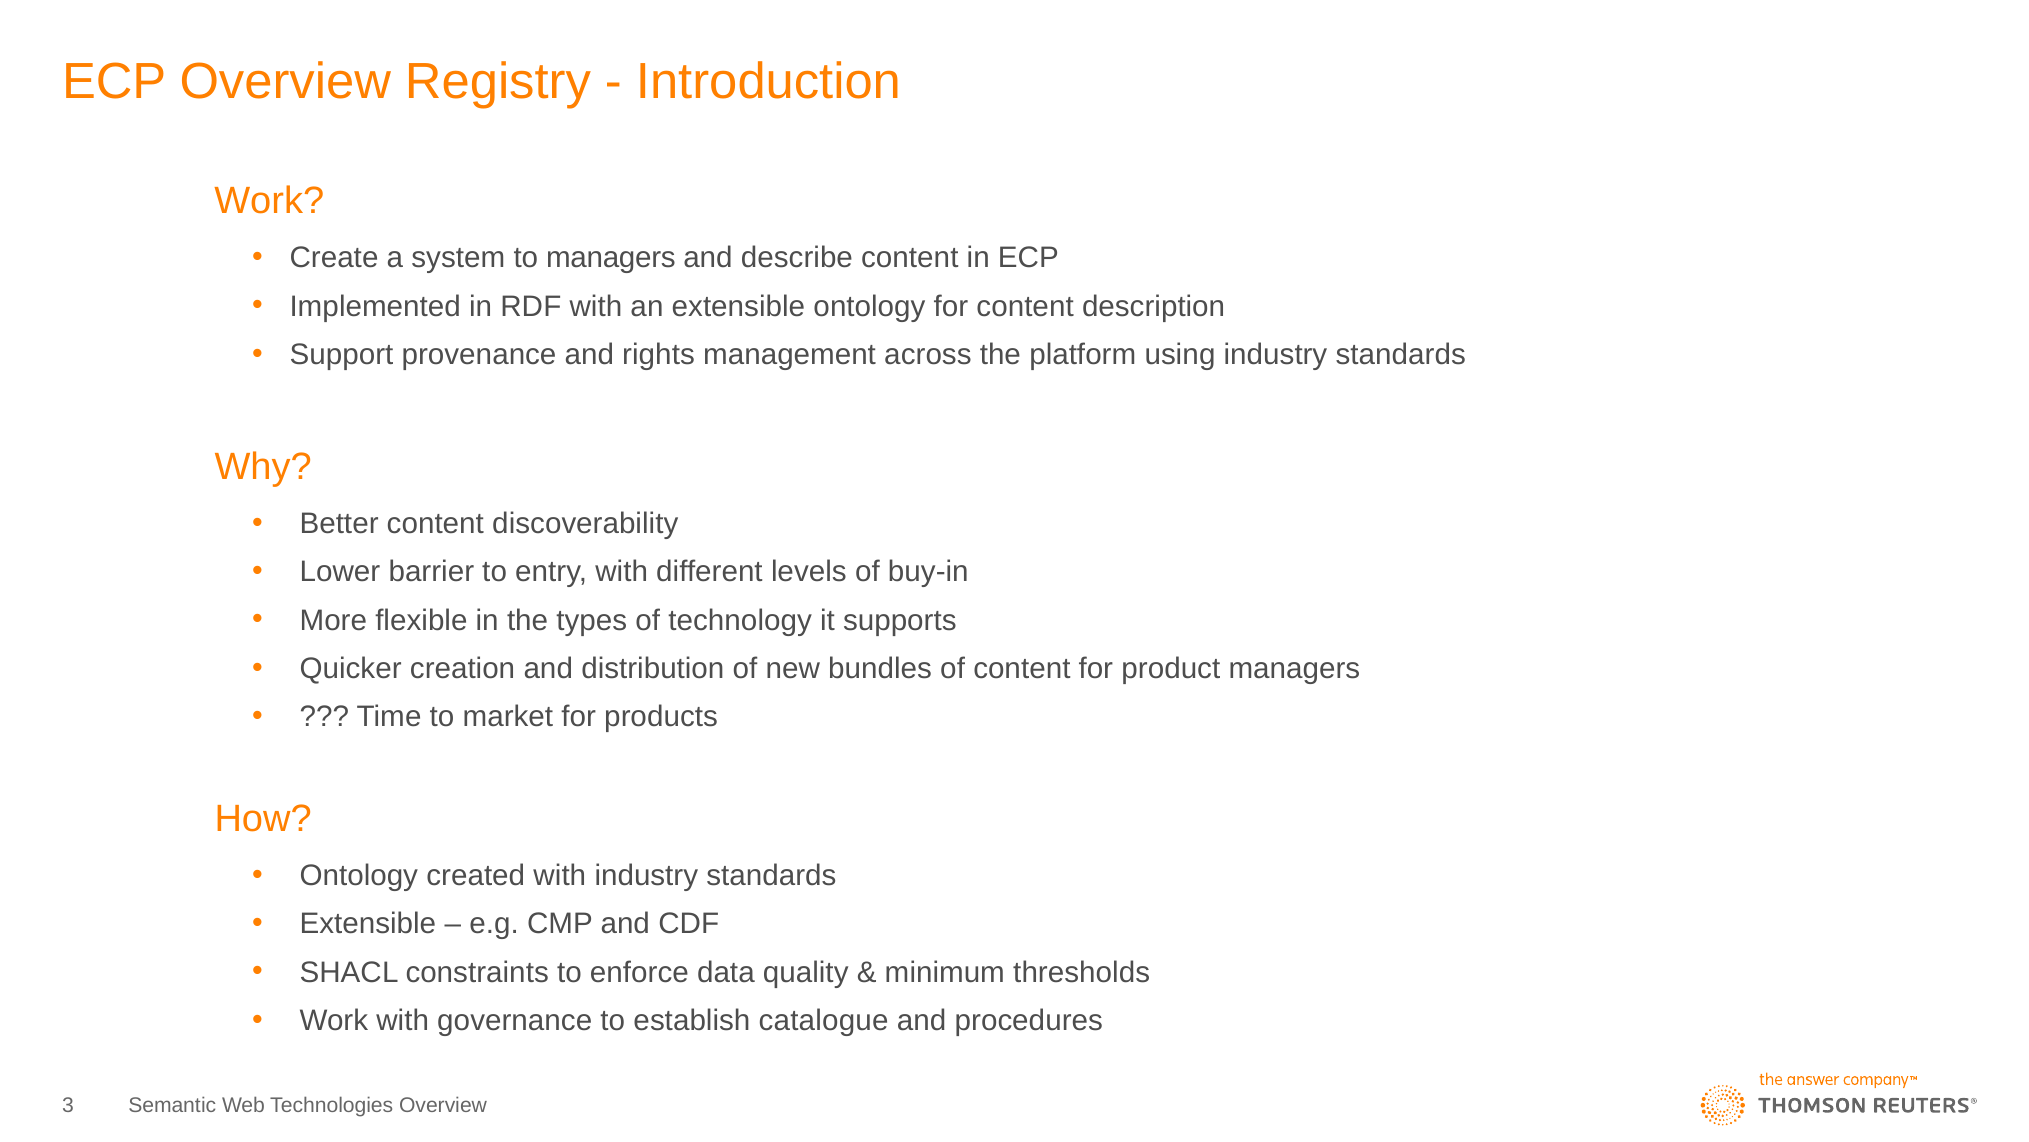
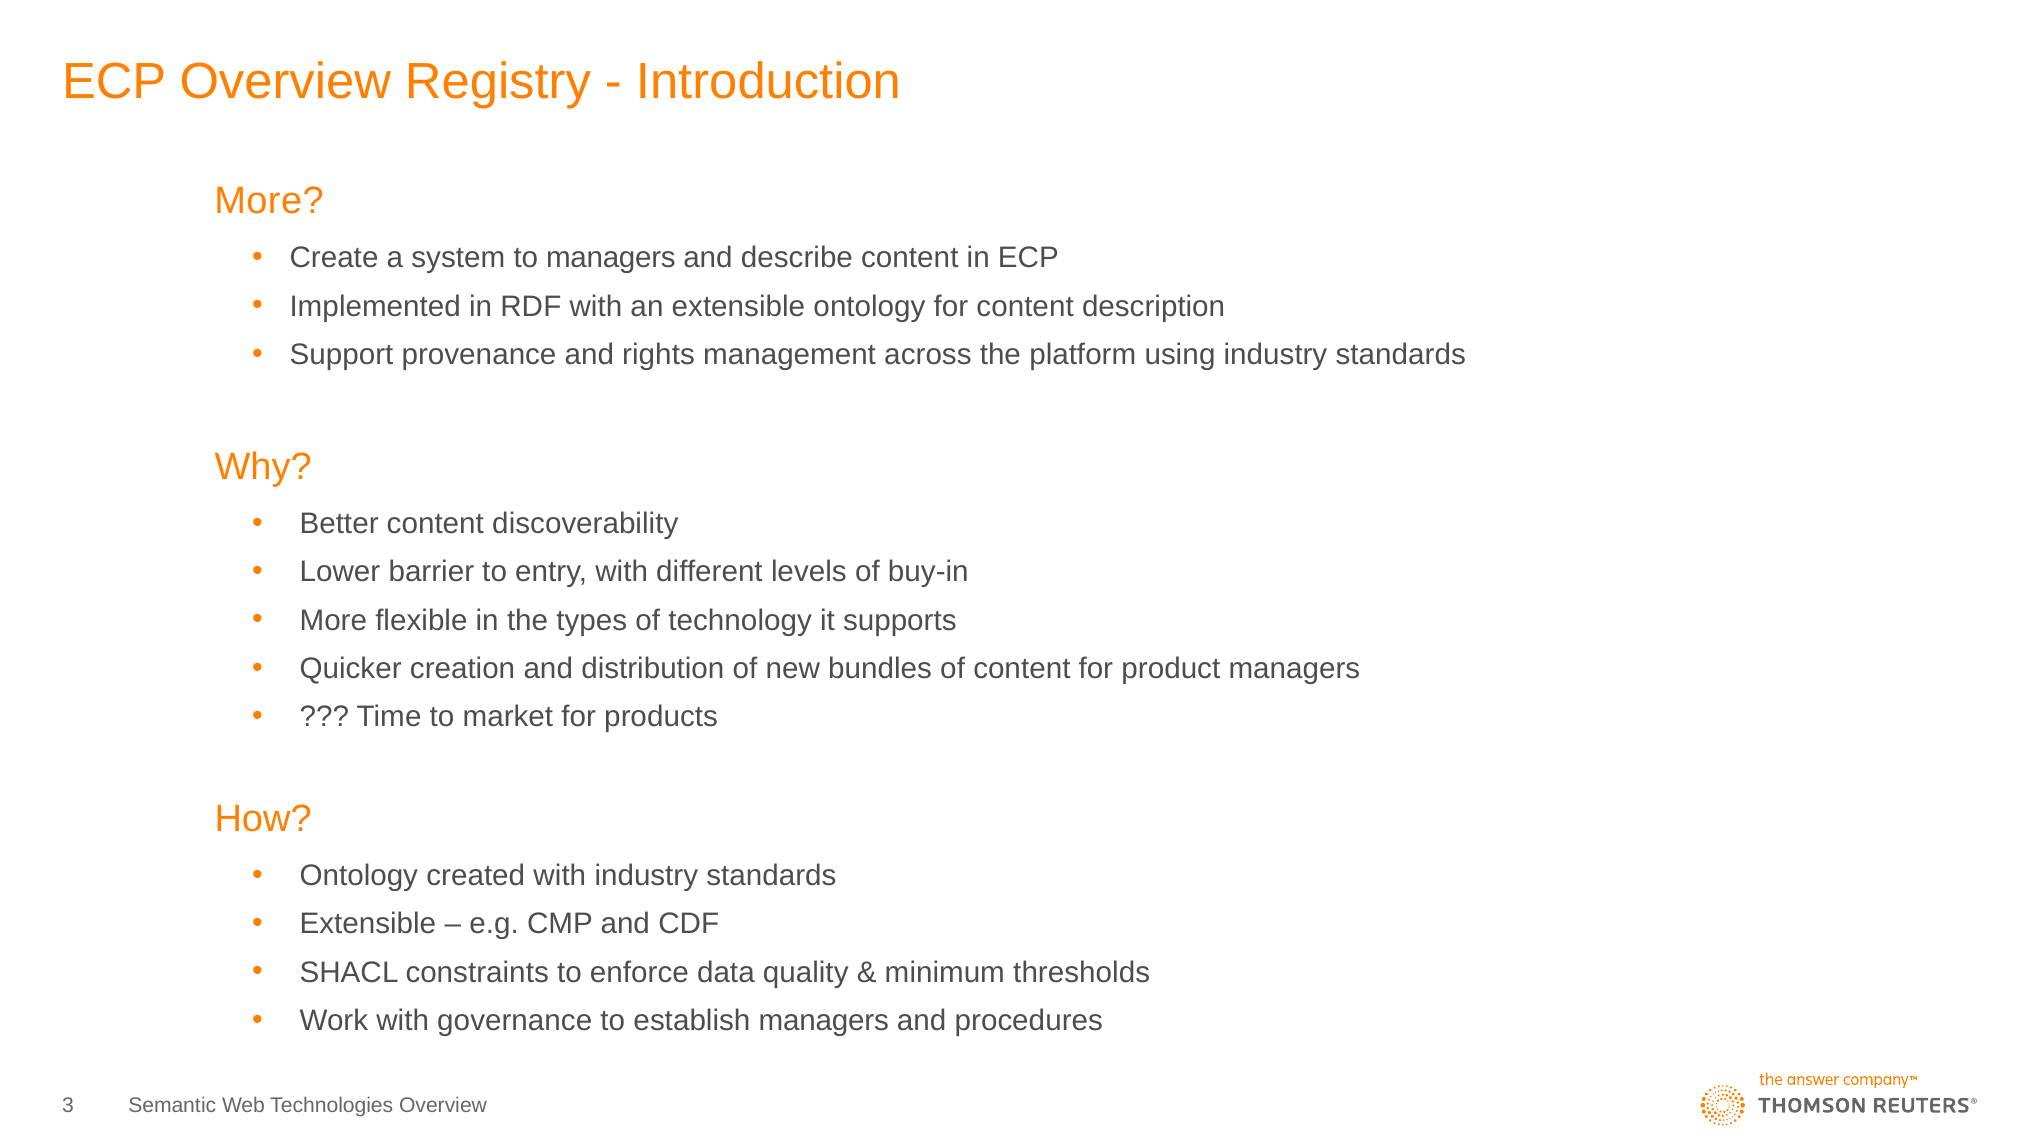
Work at (269, 201): Work -> More
establish catalogue: catalogue -> managers
